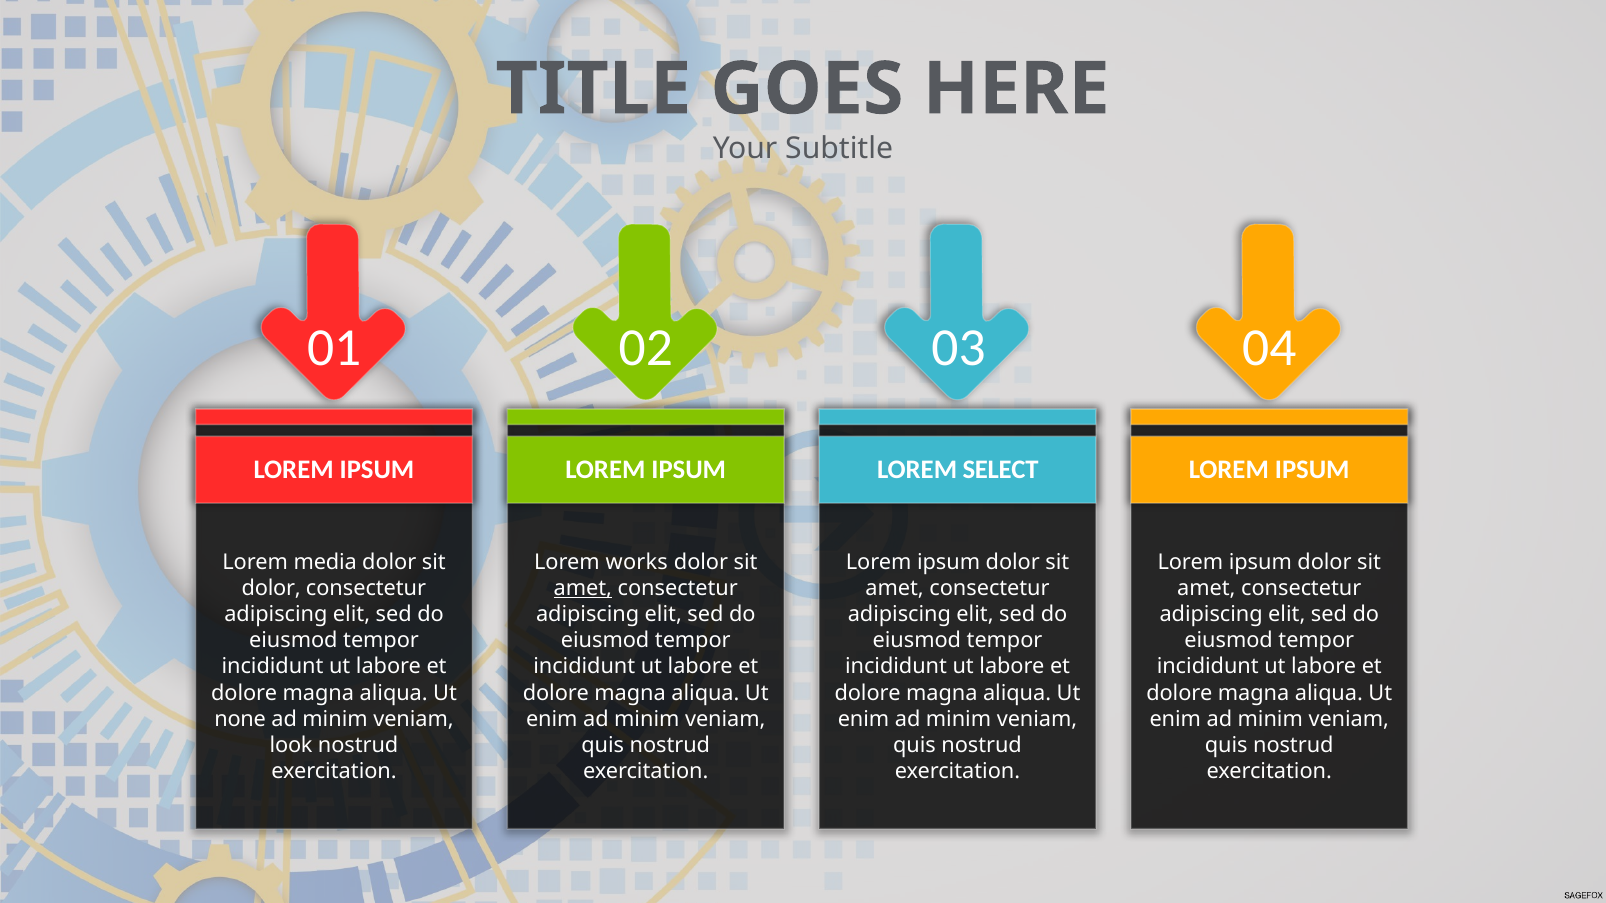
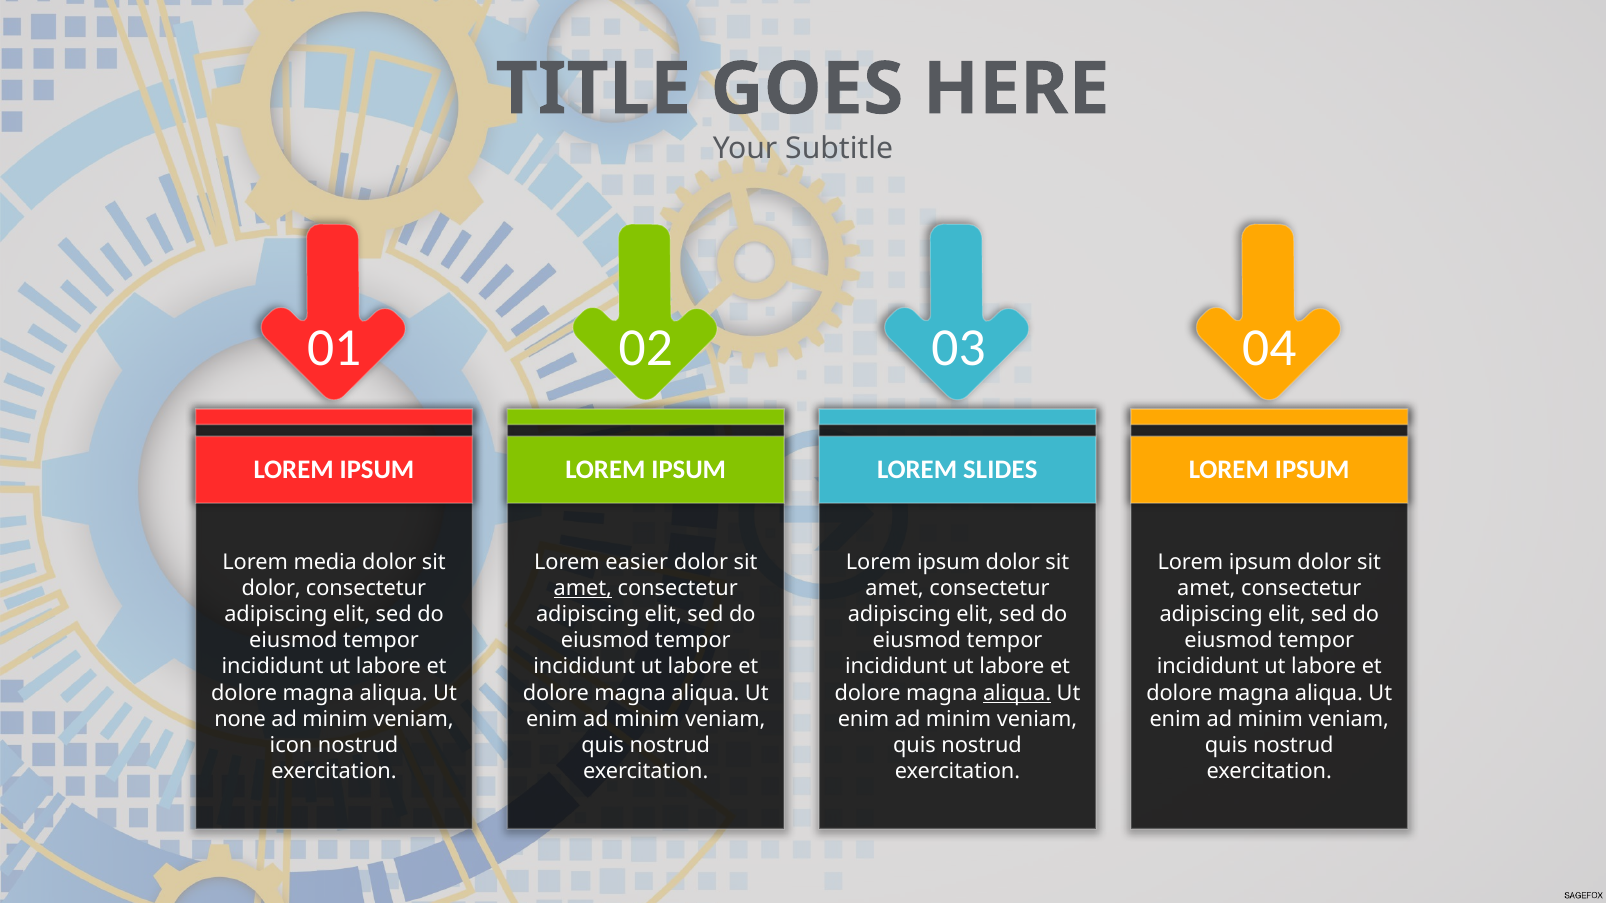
SELECT: SELECT -> SLIDES
works: works -> easier
aliqua at (1017, 693) underline: none -> present
look: look -> icon
